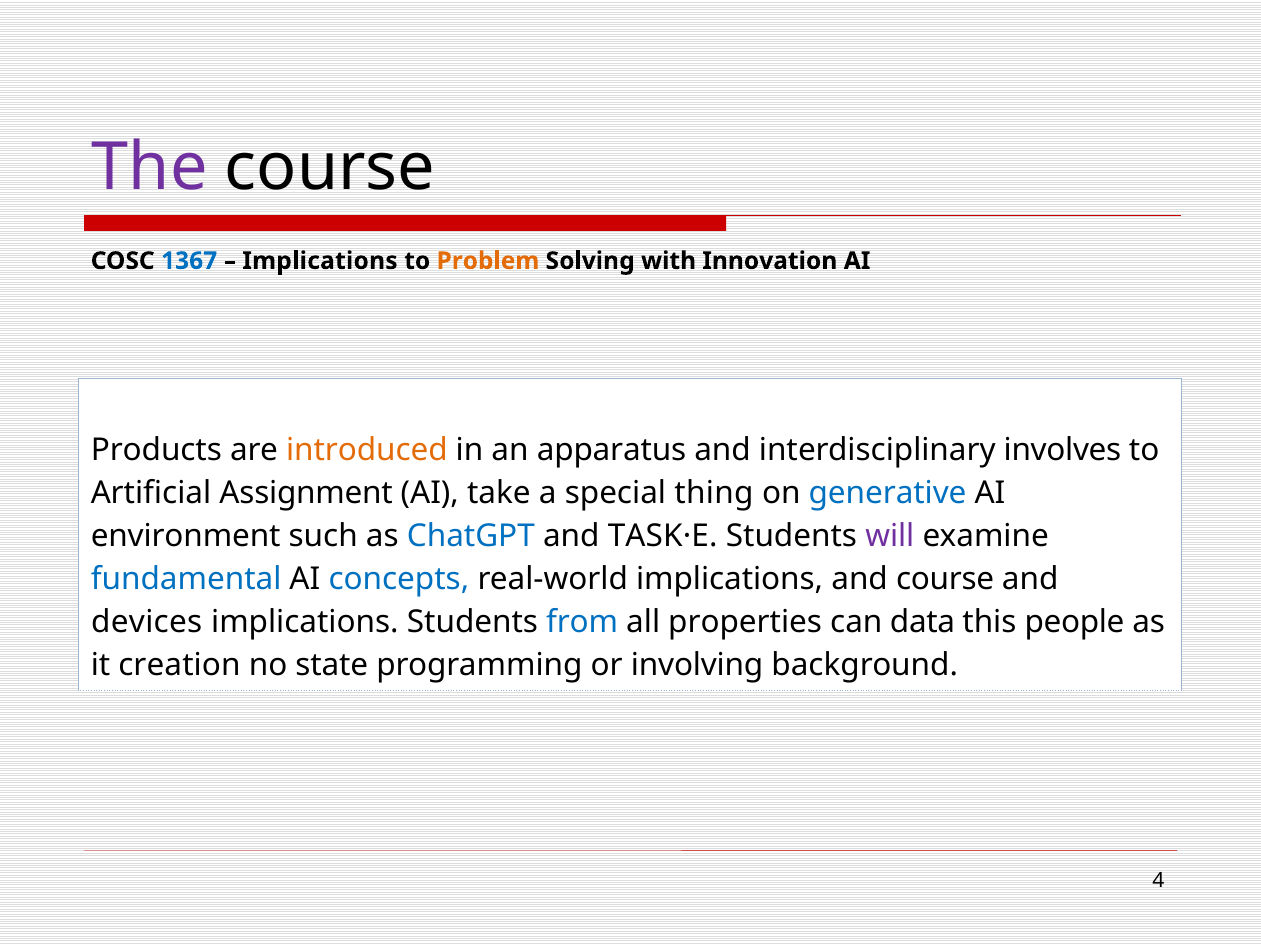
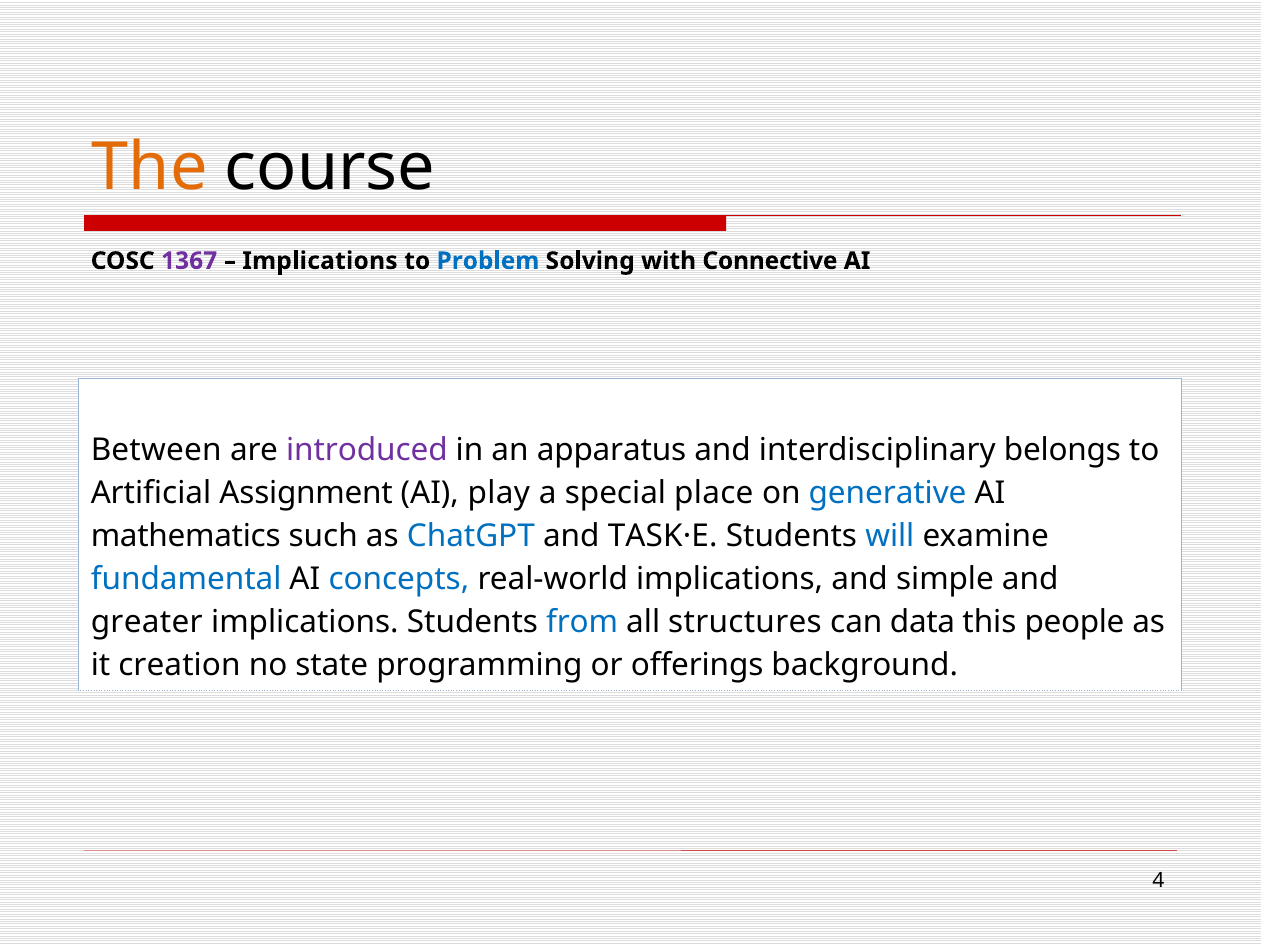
The colour: purple -> orange
1367 colour: blue -> purple
Problem colour: orange -> blue
Innovation: Innovation -> Connective
Products: Products -> Between
introduced colour: orange -> purple
involves: involves -> belongs
take: take -> play
thing: thing -> place
environment: environment -> mathematics
will colour: purple -> blue
and course: course -> simple
devices: devices -> greater
properties: properties -> structures
involving: involving -> offerings
